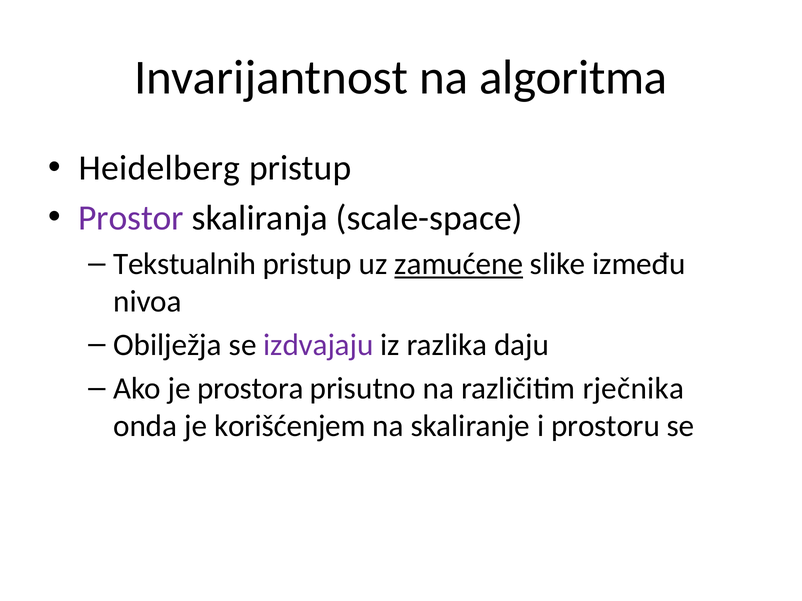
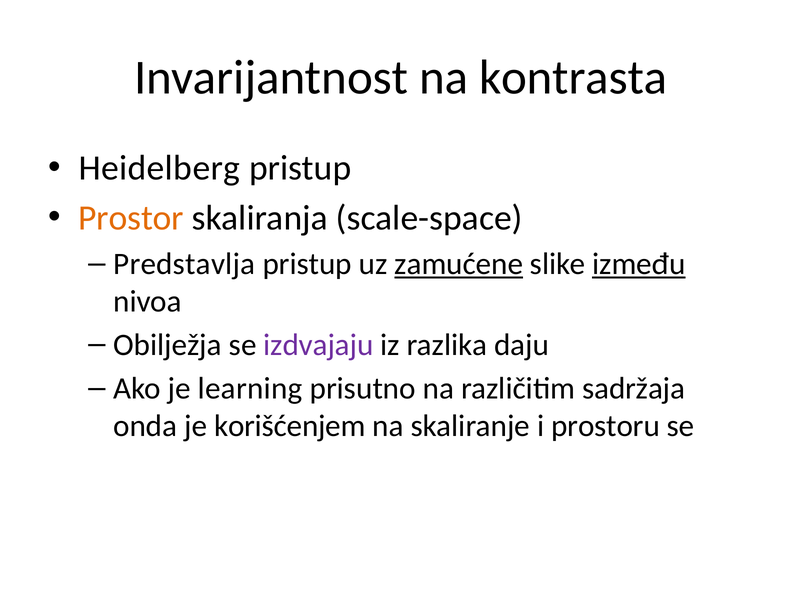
algoritma: algoritma -> kontrasta
Prostor colour: purple -> orange
Tekstualnih: Tekstualnih -> Predstavlja
između underline: none -> present
prostora: prostora -> learning
rječnika: rječnika -> sadržaja
